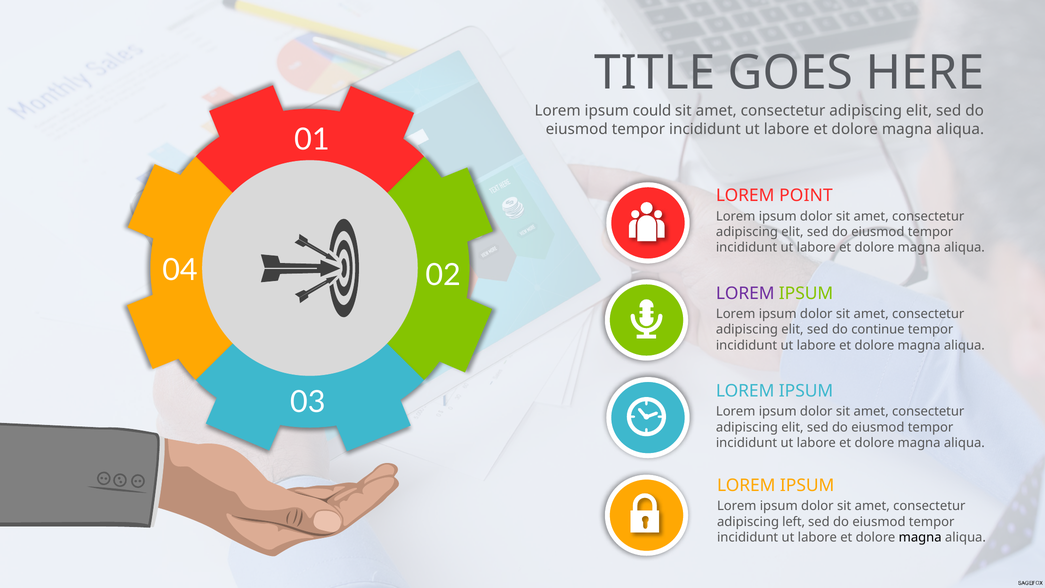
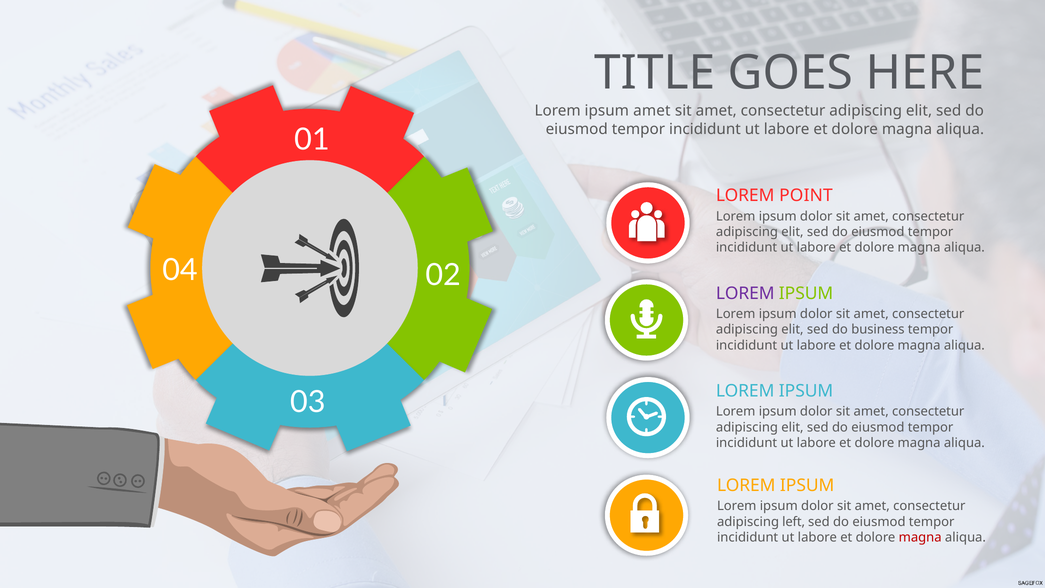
ipsum could: could -> amet
continue: continue -> business
magna at (920, 537) colour: black -> red
